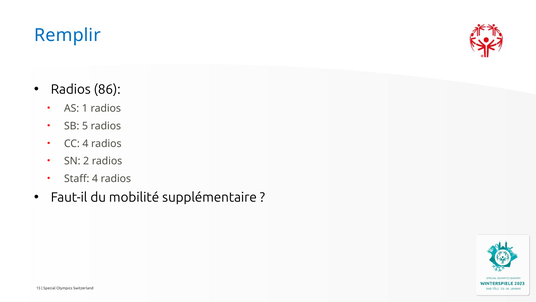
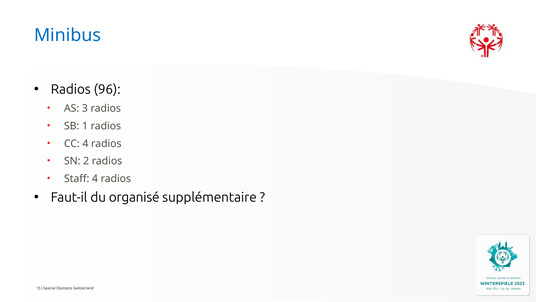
Remplir: Remplir -> Minibus
86: 86 -> 96
1: 1 -> 3
5: 5 -> 1
mobilité: mobilité -> organisé
